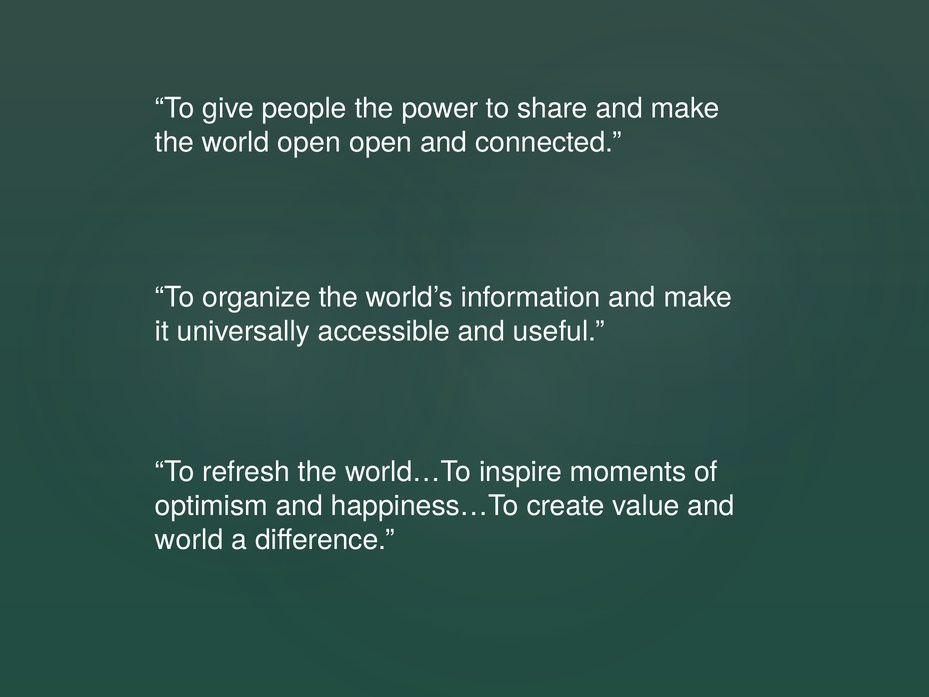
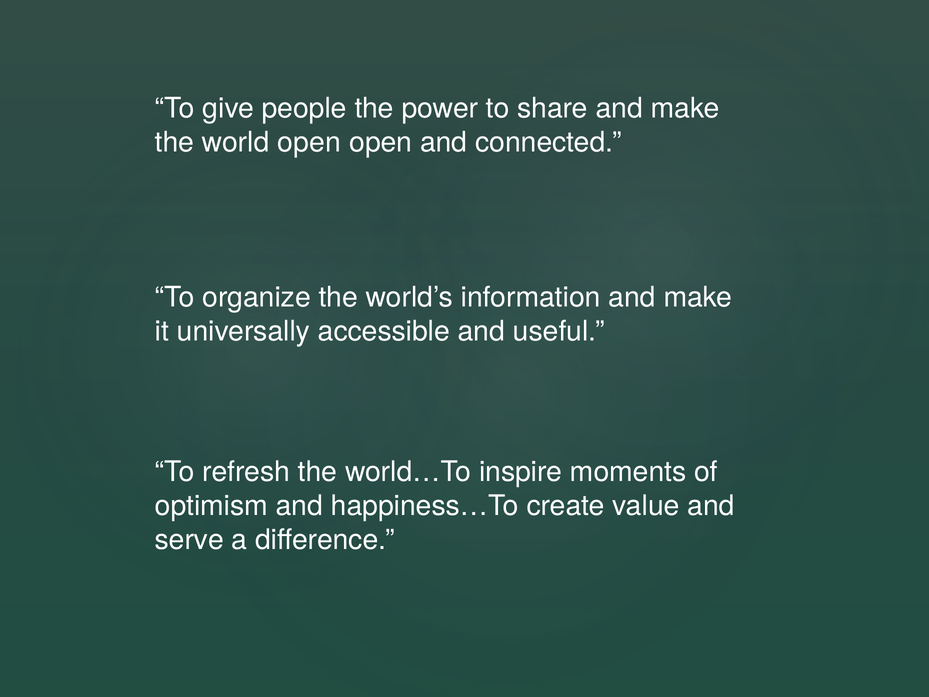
world at (189, 540): world -> serve
